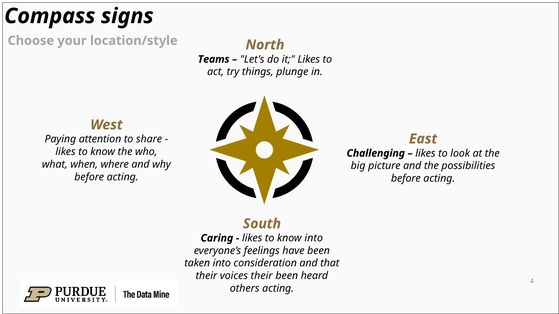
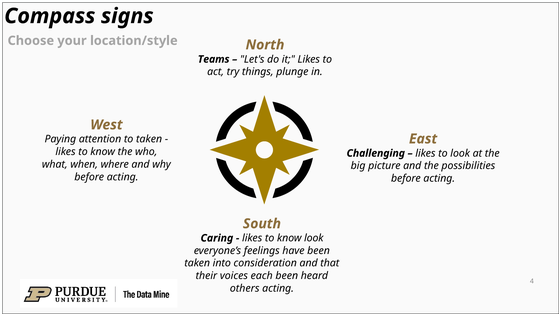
to share: share -> taken
know into: into -> look
voices their: their -> each
